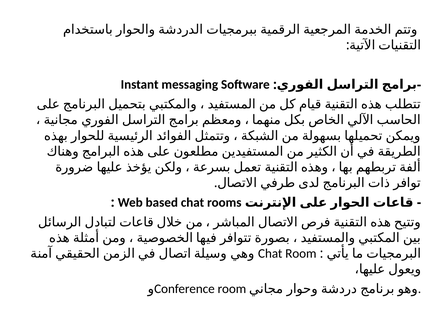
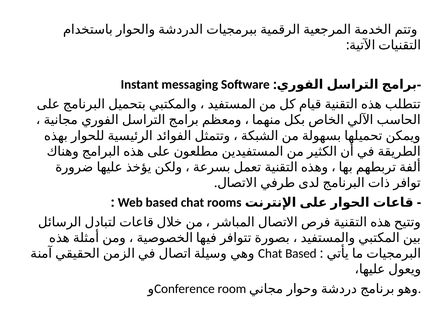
Chat Room: Room -> Based
